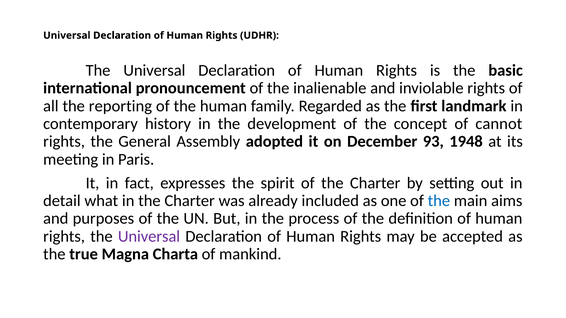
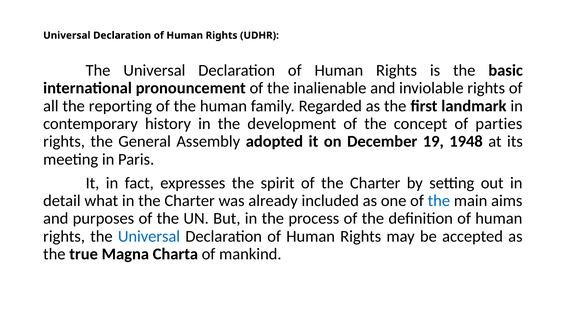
cannot: cannot -> parties
93: 93 -> 19
Universal at (149, 237) colour: purple -> blue
